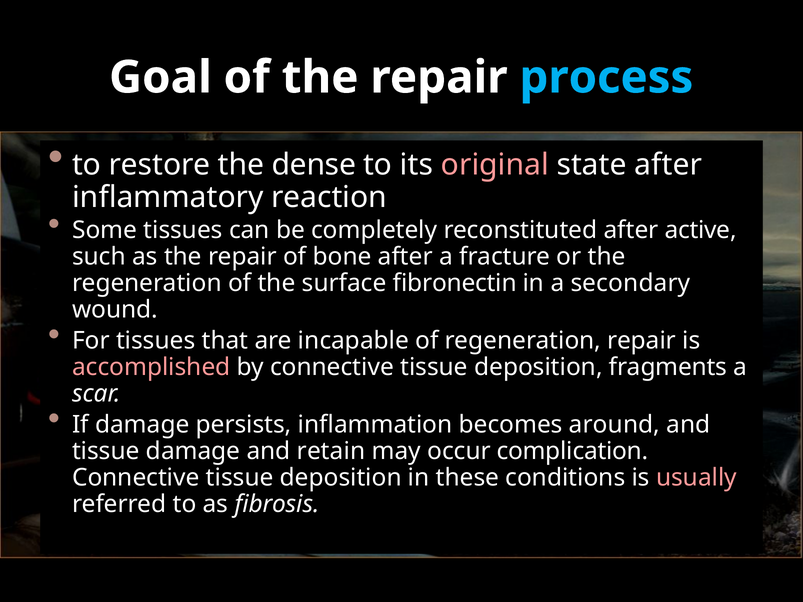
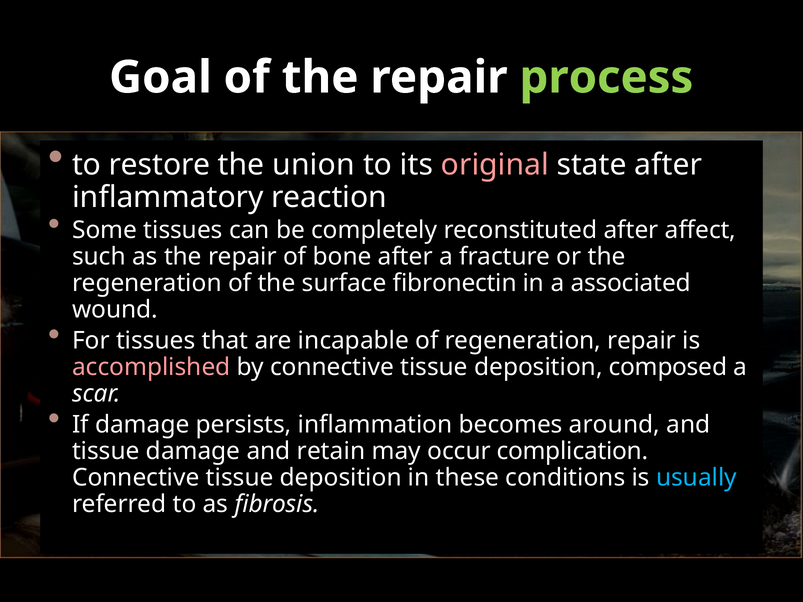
process colour: light blue -> light green
dense: dense -> union
active: active -> affect
secondary: secondary -> associated
fragments: fragments -> composed
usually colour: pink -> light blue
